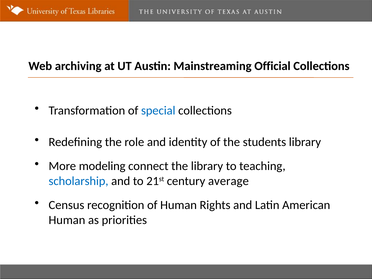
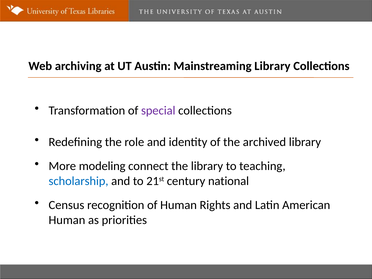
Mainstreaming Official: Official -> Library
special colour: blue -> purple
students: students -> archived
average: average -> national
